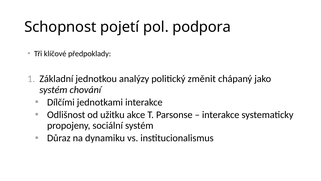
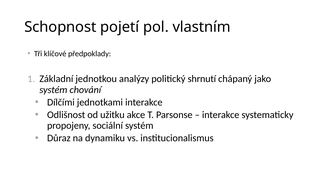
podpora: podpora -> vlastním
změnit: změnit -> shrnutí
